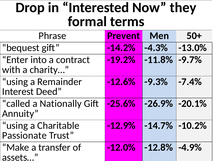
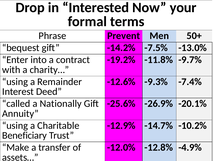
they: they -> your
-4.3%: -4.3% -> -7.5%
Passionate: Passionate -> Beneficiary
